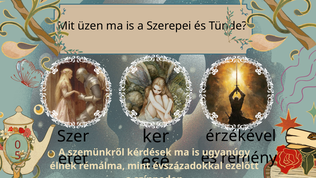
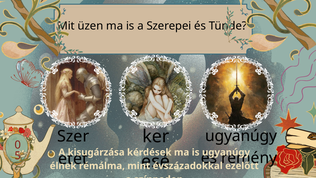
érzékével at (241, 136): érzékével -> ugyanúgy
szemünkről: szemünkről -> kisugárzása
